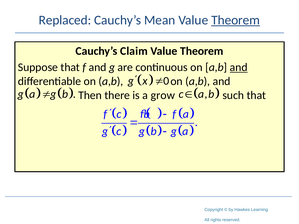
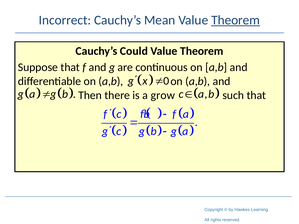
Replaced: Replaced -> Incorrect
Claim: Claim -> Could
and at (239, 67) underline: present -> none
